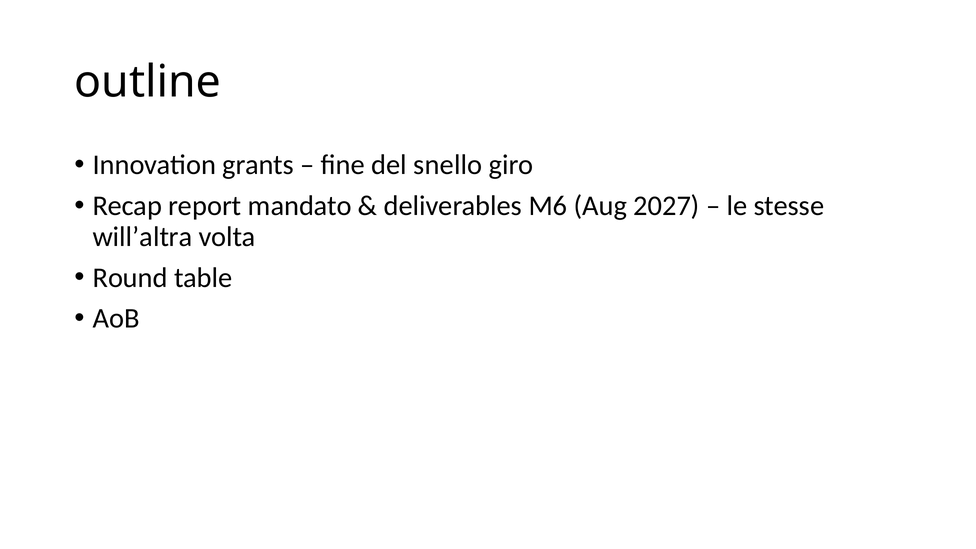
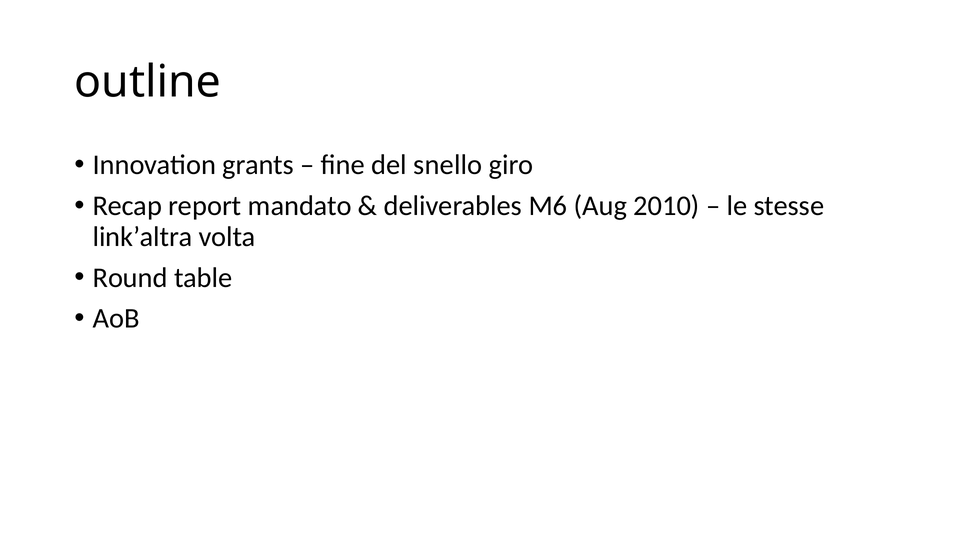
2027: 2027 -> 2010
will’altra: will’altra -> link’altra
